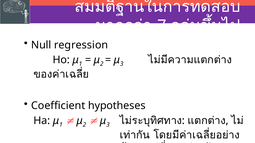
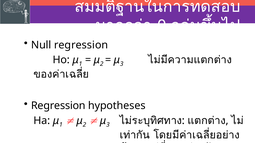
7: 7 -> 0
Coefficient at (58, 106): Coefficient -> Regression
